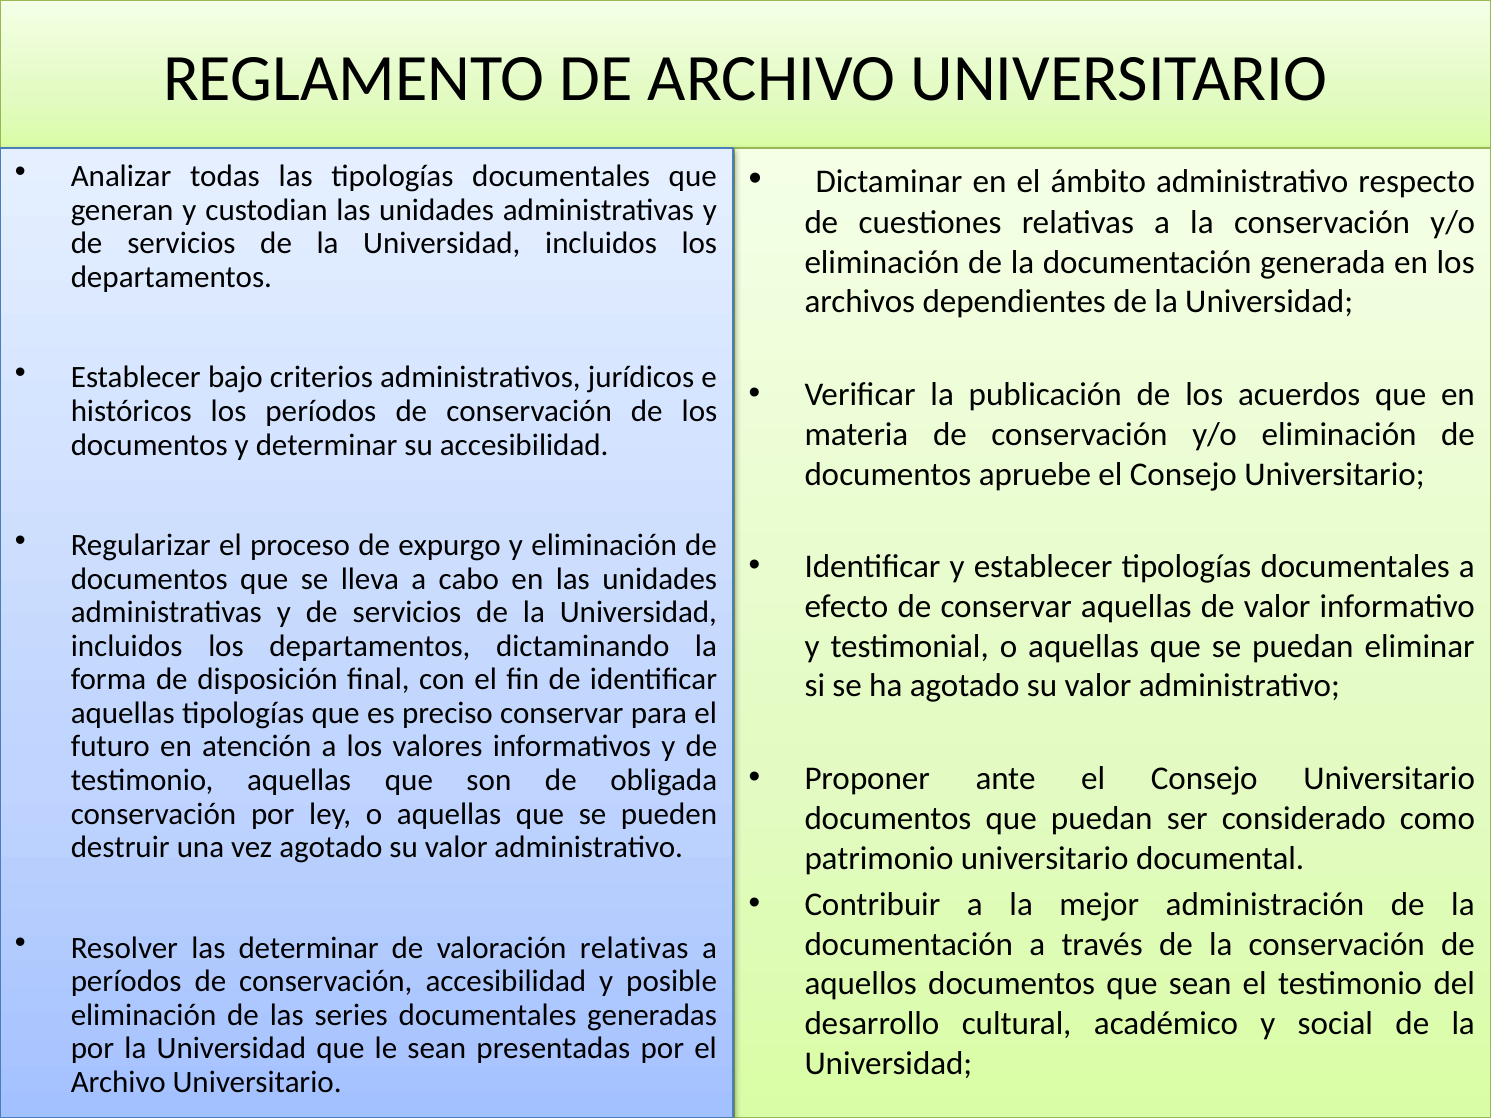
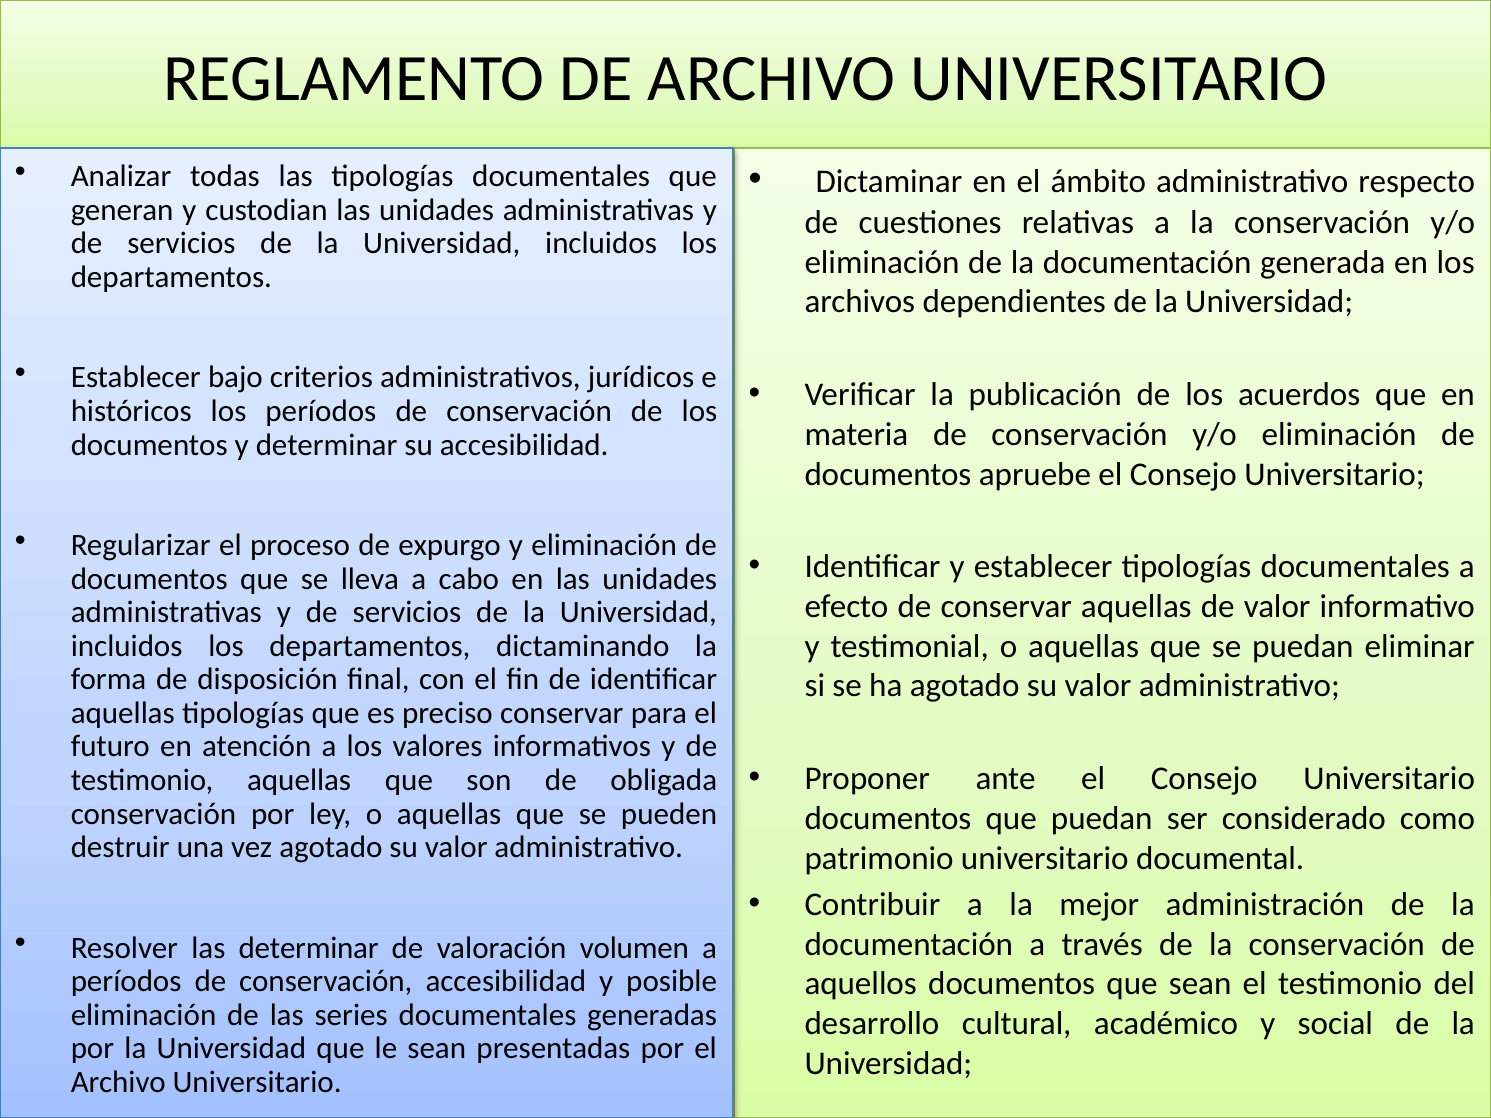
valoración relativas: relativas -> volumen
